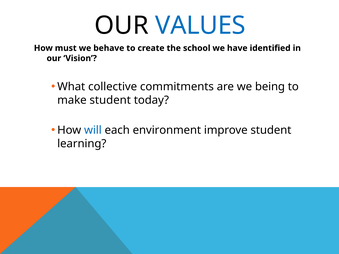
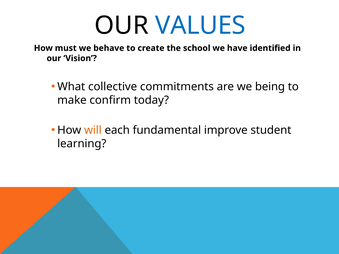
make student: student -> confirm
will colour: blue -> orange
environment: environment -> fundamental
